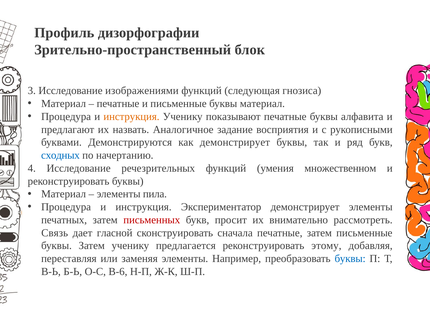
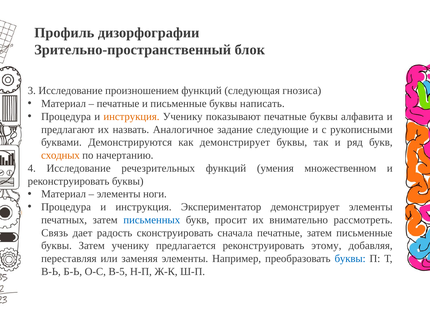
изображениями: изображениями -> произношением
буквы материал: материал -> написать
восприятия: восприятия -> следующие
сходных colour: blue -> orange
пила: пила -> ноги
письменных colour: red -> blue
гласной: гласной -> радость
В-6: В-6 -> В-5
